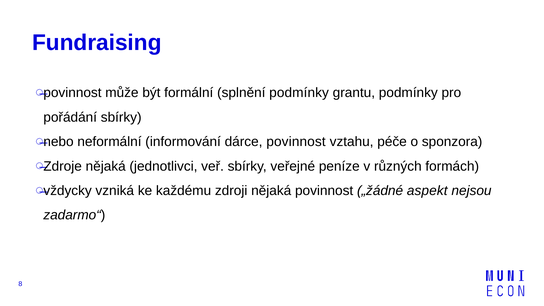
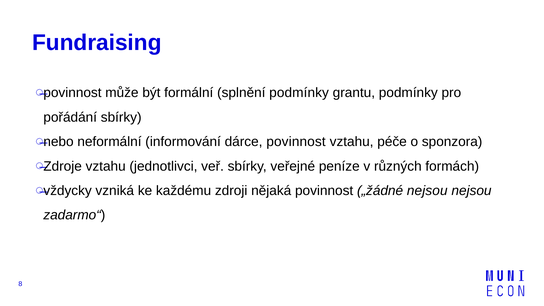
Zdroje nějaká: nějaká -> vztahu
„žádné aspekt: aspekt -> nejsou
